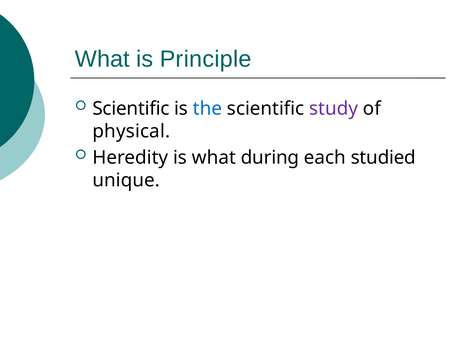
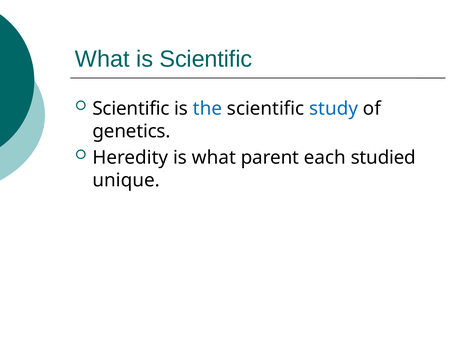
is Principle: Principle -> Scientific
study colour: purple -> blue
physical: physical -> genetics
during: during -> parent
